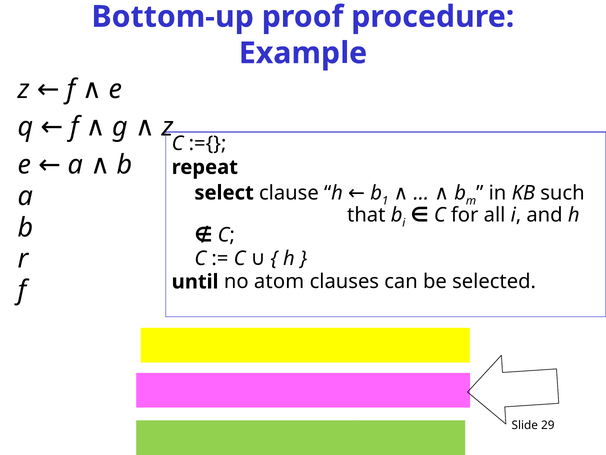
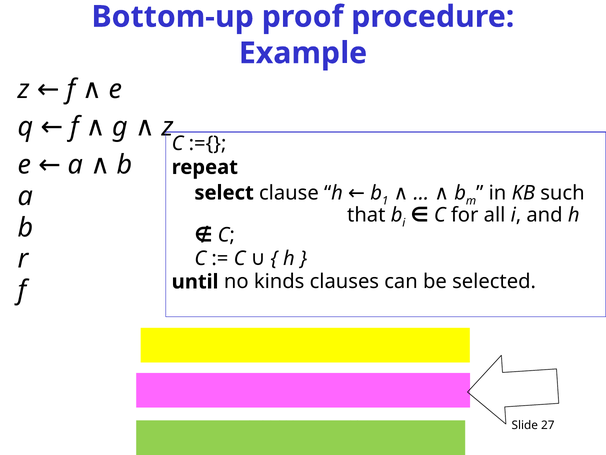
atom: atom -> kinds
29: 29 -> 27
